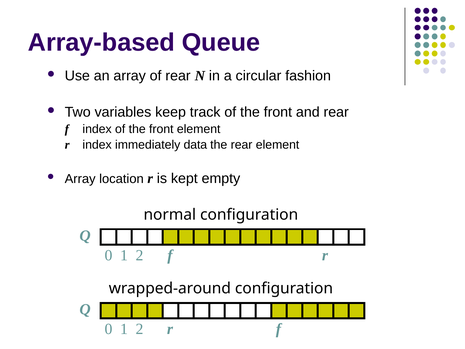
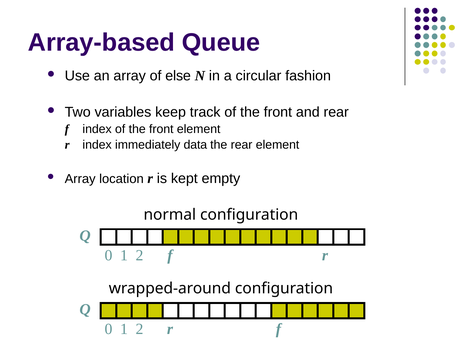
of rear: rear -> else
